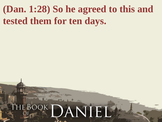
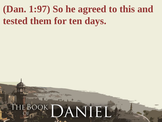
1:28: 1:28 -> 1:97
